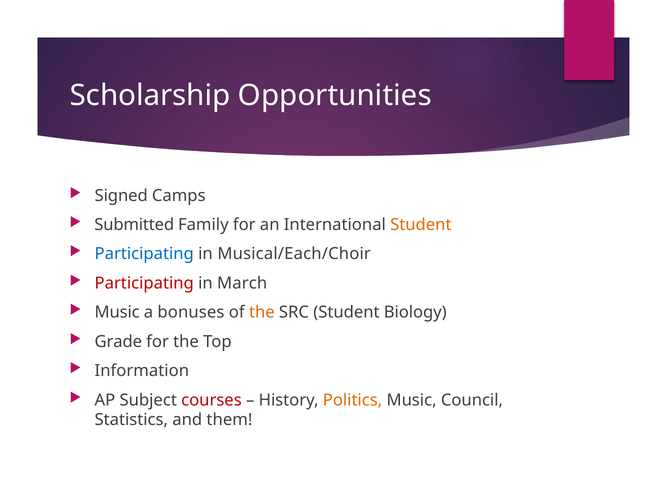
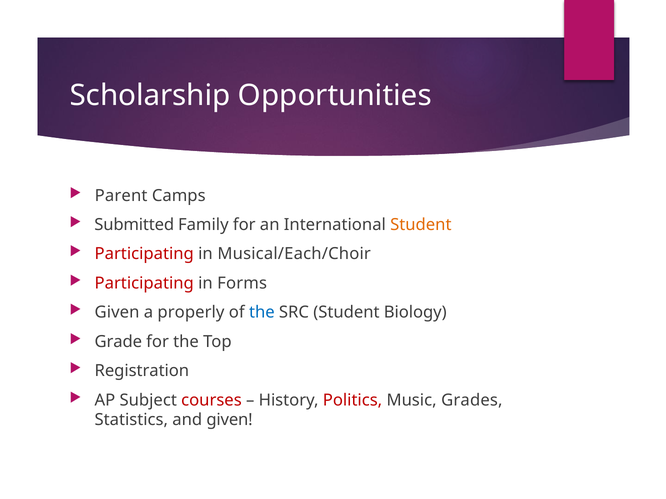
Signed: Signed -> Parent
Participating at (144, 254) colour: blue -> red
March: March -> Forms
Music at (117, 313): Music -> Given
bonuses: bonuses -> properly
the at (262, 313) colour: orange -> blue
Information: Information -> Registration
Politics colour: orange -> red
Council: Council -> Grades
and them: them -> given
